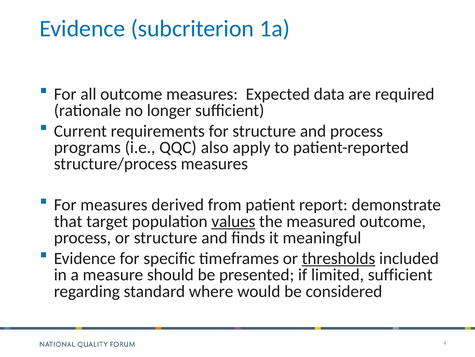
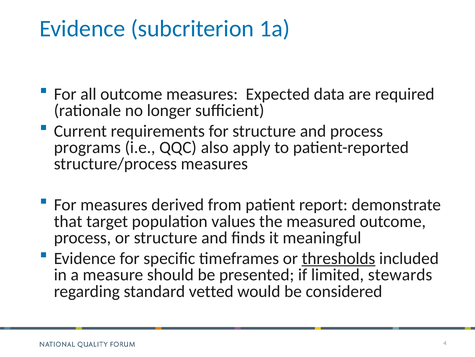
values underline: present -> none
limited sufficient: sufficient -> stewards
where: where -> vetted
